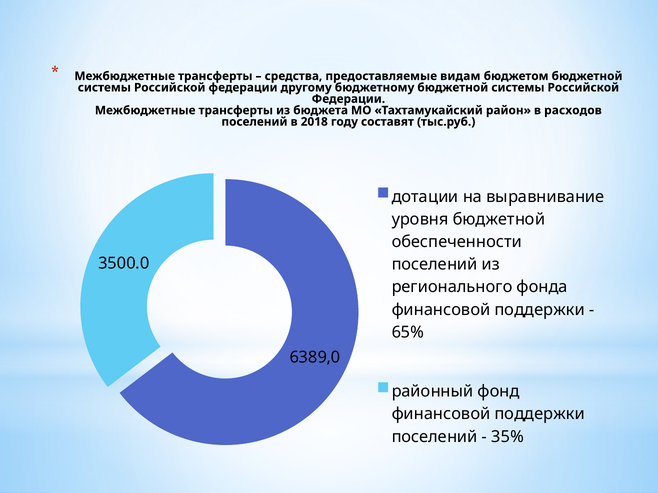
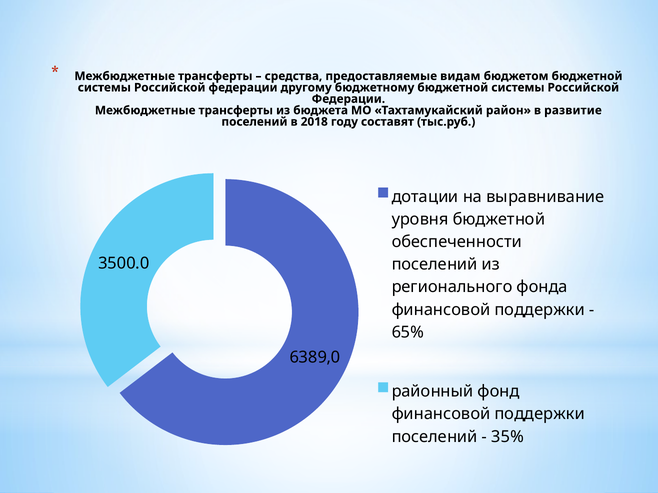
расходов: расходов -> развитие
